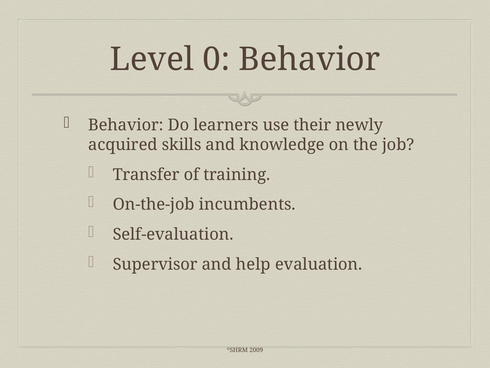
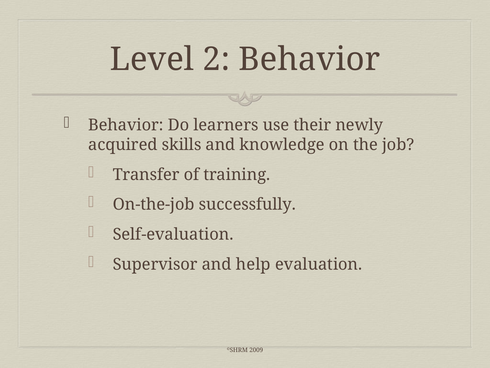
0: 0 -> 2
incumbents: incumbents -> successfully
